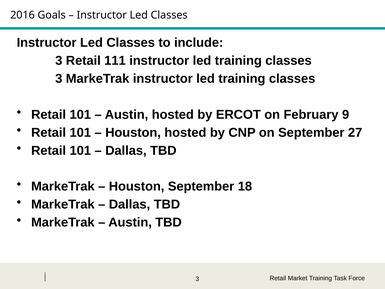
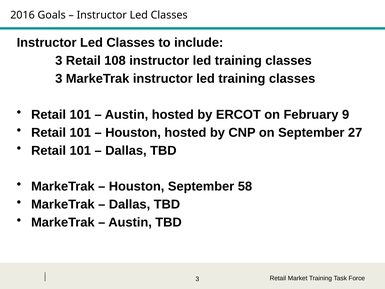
111: 111 -> 108
18: 18 -> 58
